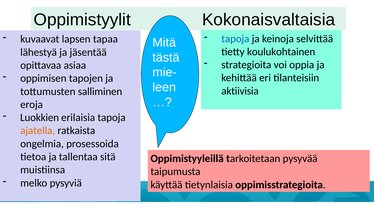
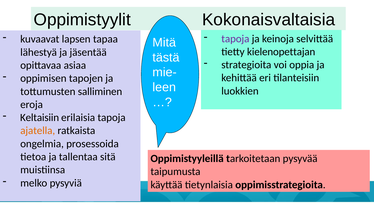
tapoja at (235, 39) colour: blue -> purple
koulukohtainen: koulukohtainen -> kielenopettajan
aktiivisia: aktiivisia -> luokkien
Luokkien: Luokkien -> Keltaisiin
